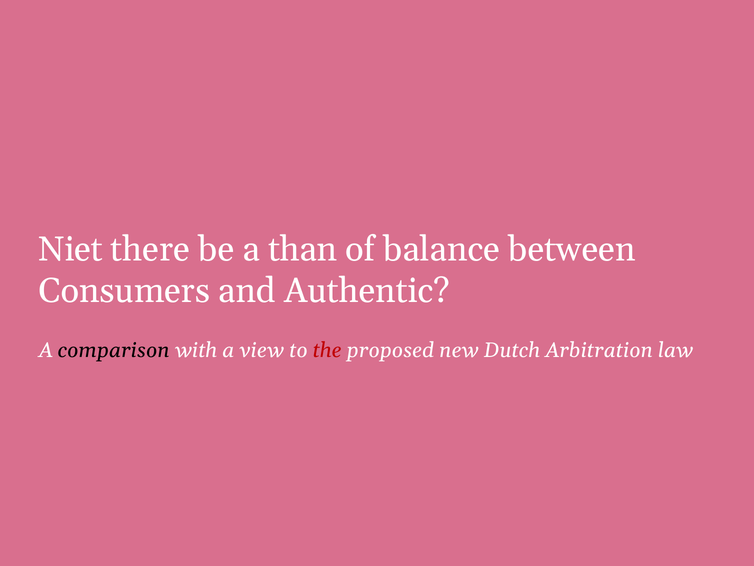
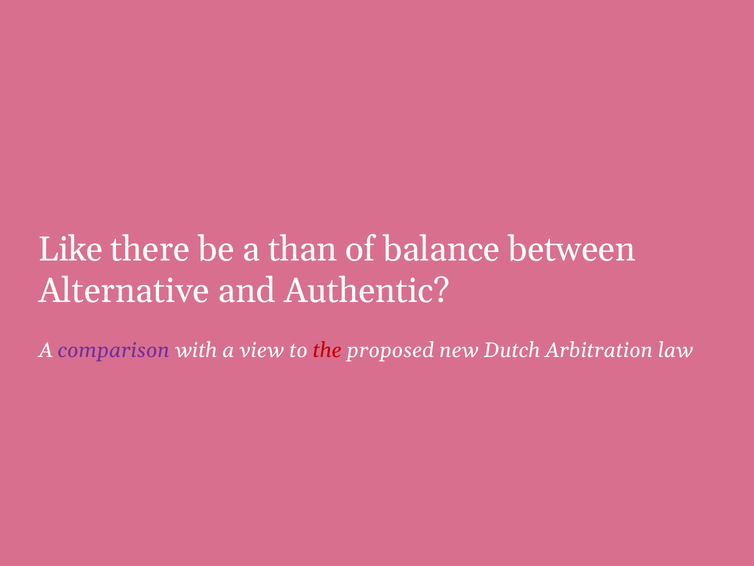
Niet: Niet -> Like
Consumers: Consumers -> Alternative
comparison colour: black -> purple
